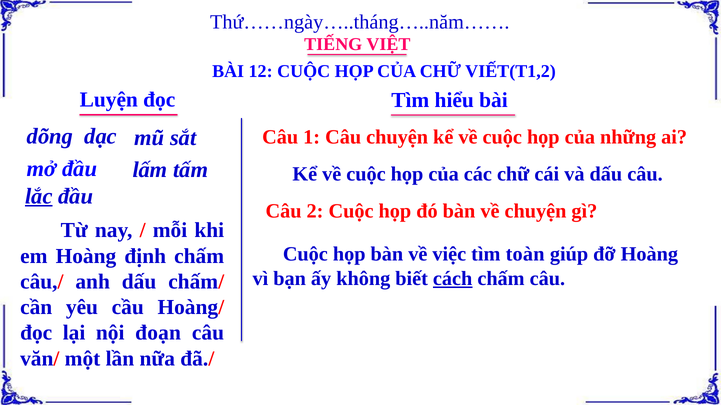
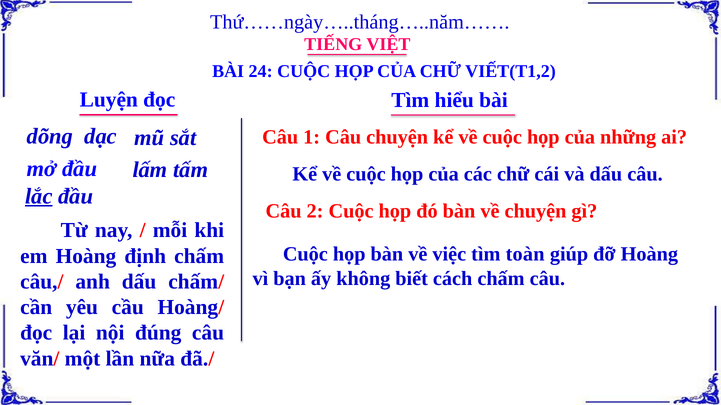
12: 12 -> 24
cách underline: present -> none
đoạn: đoạn -> đúng
